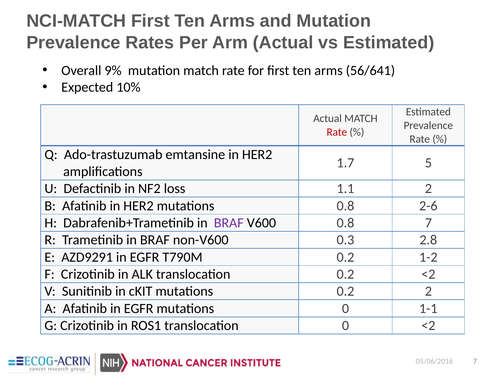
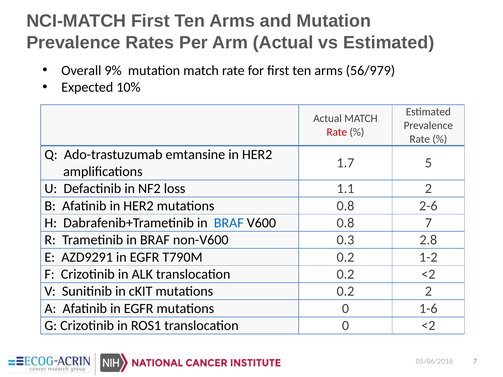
56/641: 56/641 -> 56/979
BRAF at (229, 223) colour: purple -> blue
1-1: 1-1 -> 1-6
